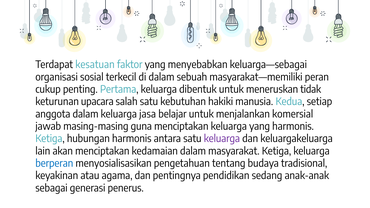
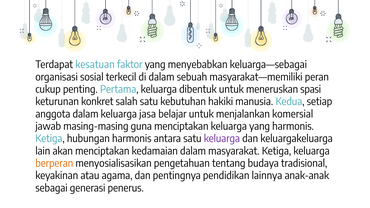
tidak: tidak -> spasi
upacara: upacara -> konkret
berperan colour: blue -> orange
sedang: sedang -> lainnya
